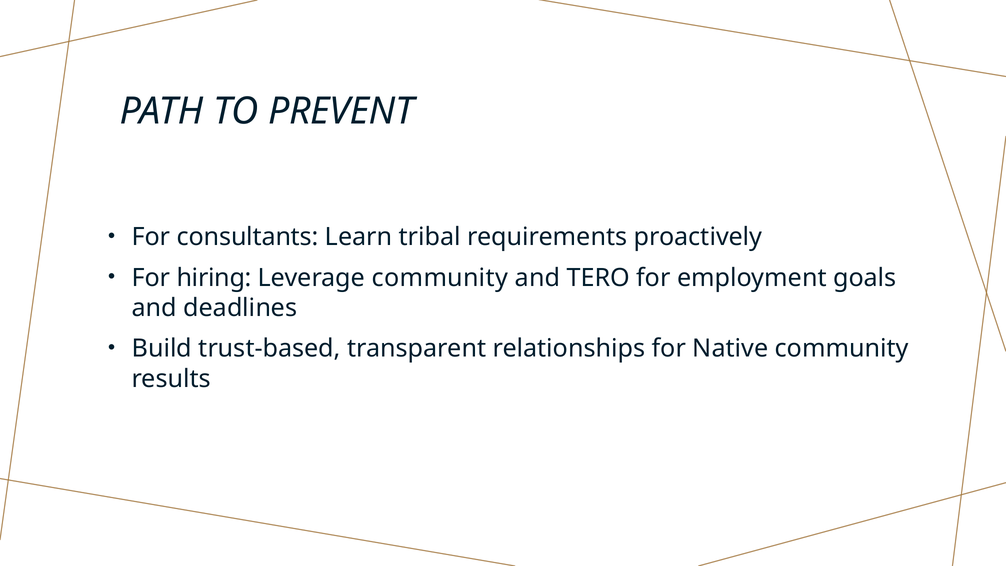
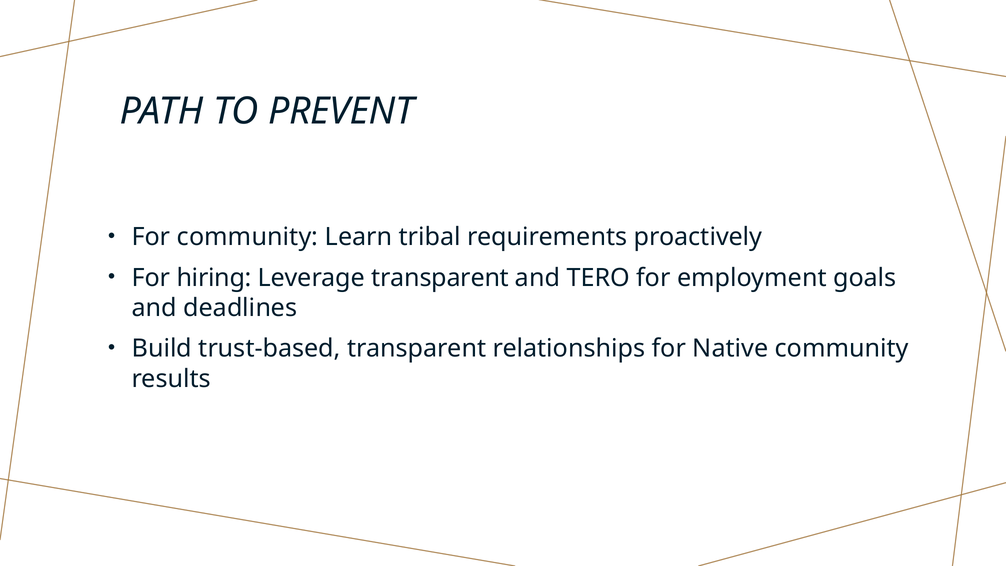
For consultants: consultants -> community
Leverage community: community -> transparent
